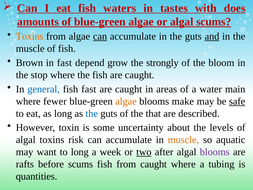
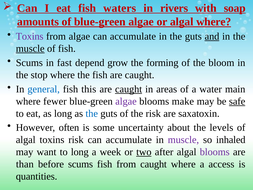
tastes: tastes -> rivers
does: does -> soap
algal scums: scums -> where
Toxins at (30, 36) colour: orange -> purple
can at (100, 36) underline: present -> none
muscle at (30, 49) underline: none -> present
Brown at (29, 63): Brown -> Scums
strongly: strongly -> forming
fish fast: fast -> this
caught at (129, 89) underline: none -> present
algae at (126, 101) colour: orange -> purple
the that: that -> risk
described: described -> saxatoxin
toxin: toxin -> often
muscle at (183, 140) colour: orange -> purple
aquatic: aquatic -> inhaled
rafts: rafts -> than
tubing: tubing -> access
